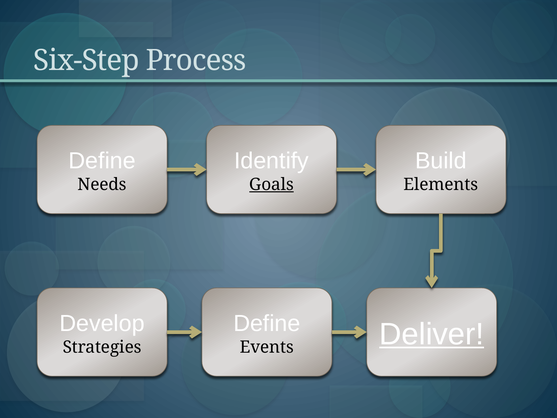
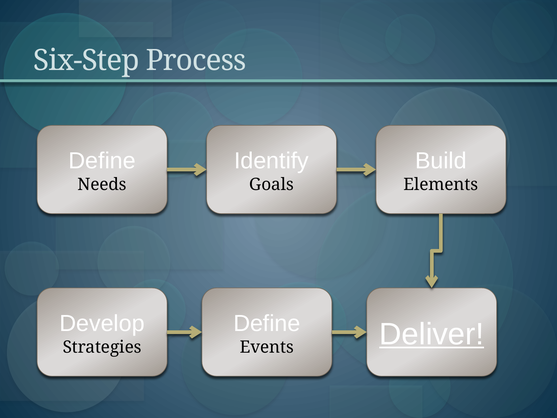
Goals underline: present -> none
